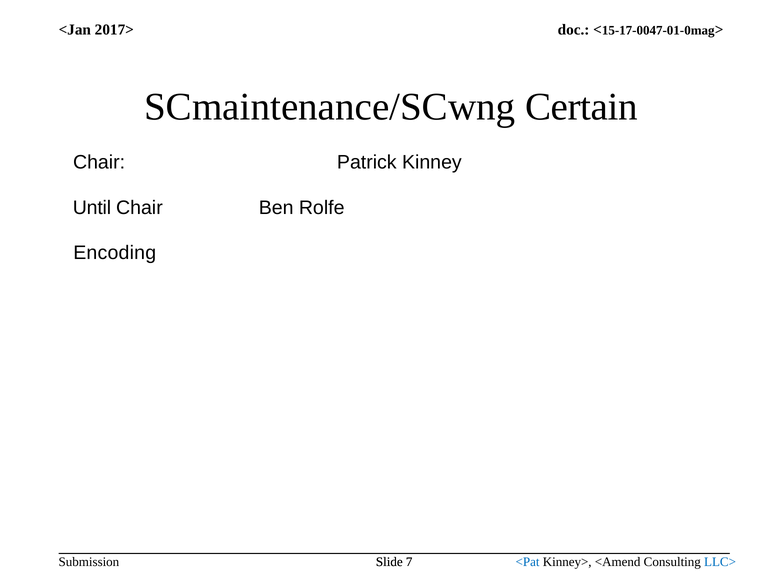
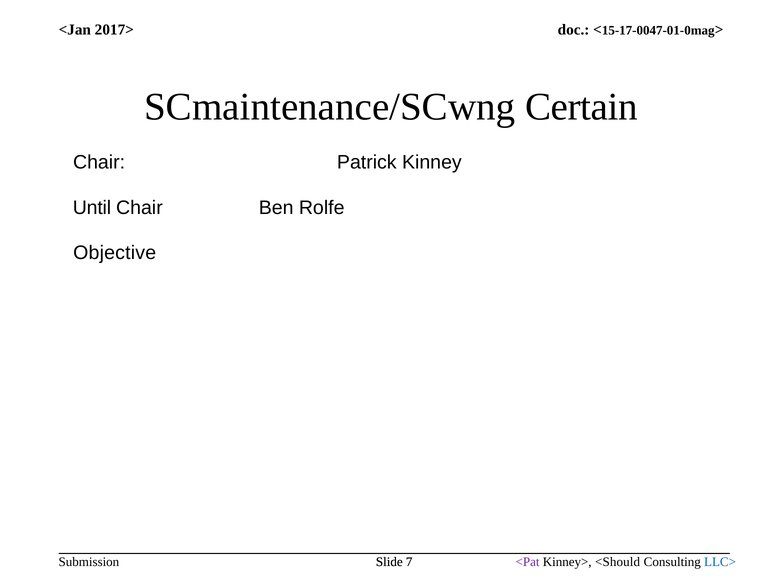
Encoding: Encoding -> Objective
<Pat colour: blue -> purple
<Amend: <Amend -> <Should
